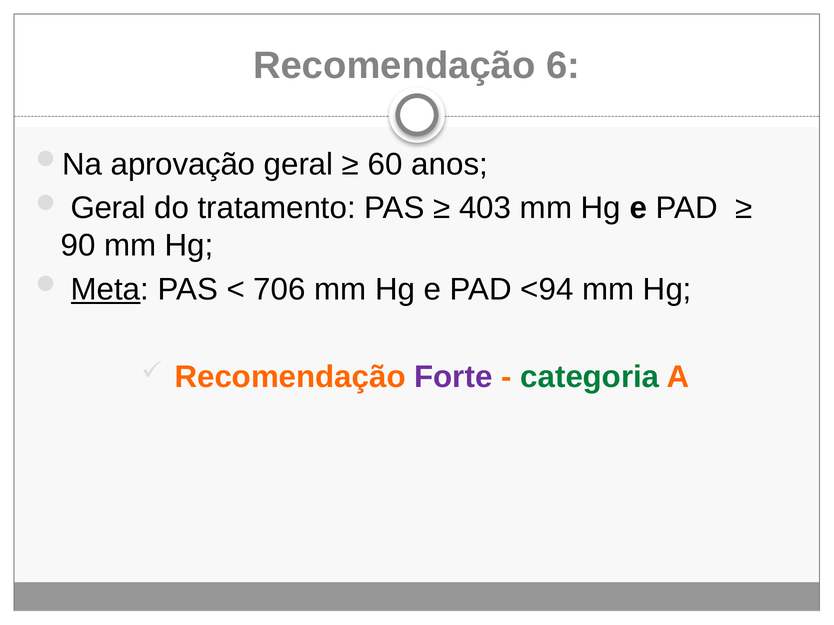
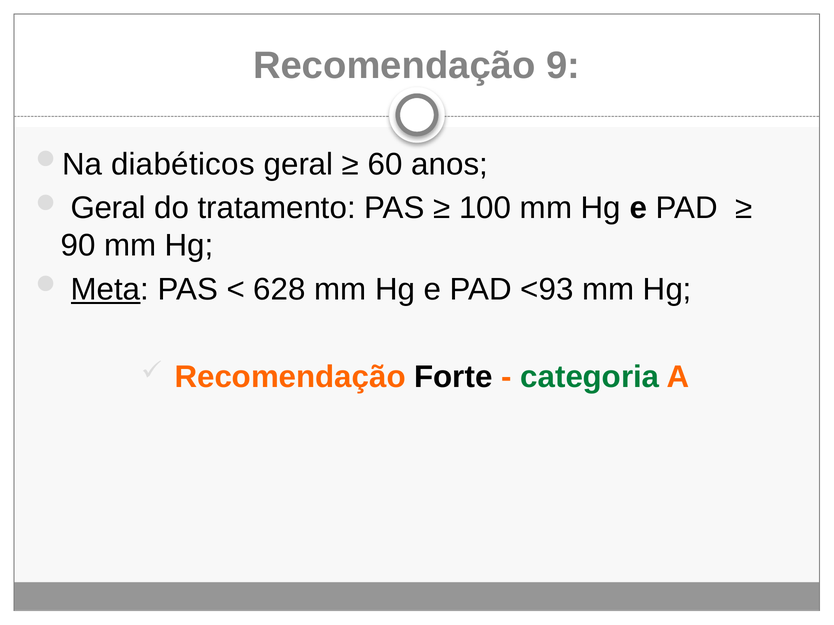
6: 6 -> 9
aprovação: aprovação -> diabéticos
403: 403 -> 100
706: 706 -> 628
<94: <94 -> <93
Forte colour: purple -> black
